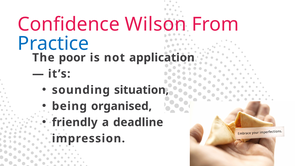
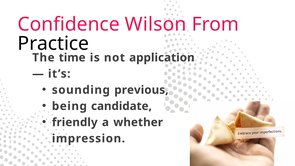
Practice colour: blue -> black
poor: poor -> time
situation: situation -> previous
organised: organised -> candidate
deadline: deadline -> whether
